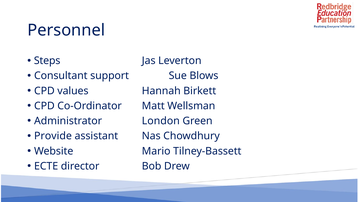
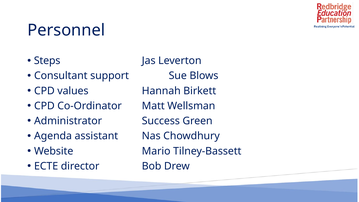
London: London -> Success
Provide: Provide -> Agenda
